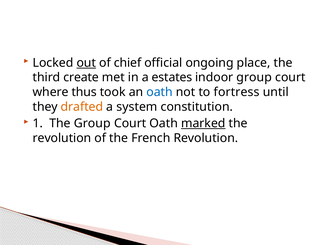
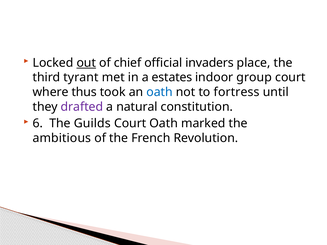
ongoing: ongoing -> invaders
create: create -> tyrant
drafted colour: orange -> purple
system: system -> natural
1: 1 -> 6
The Group: Group -> Guilds
marked underline: present -> none
revolution at (62, 138): revolution -> ambitious
